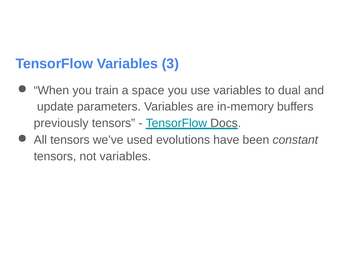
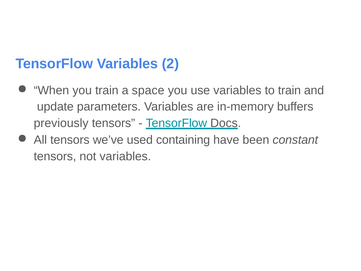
3: 3 -> 2
to dual: dual -> train
evolutions: evolutions -> containing
